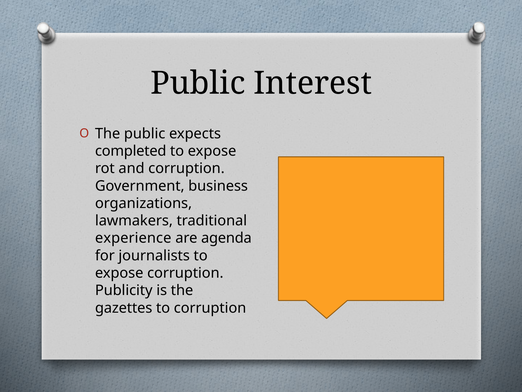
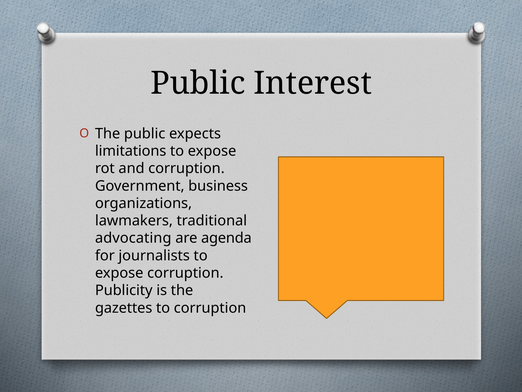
completed: completed -> limitations
experience: experience -> advocating
